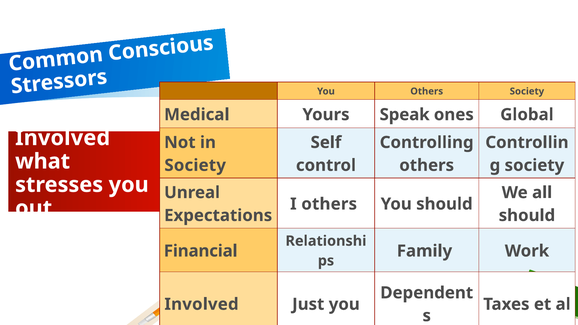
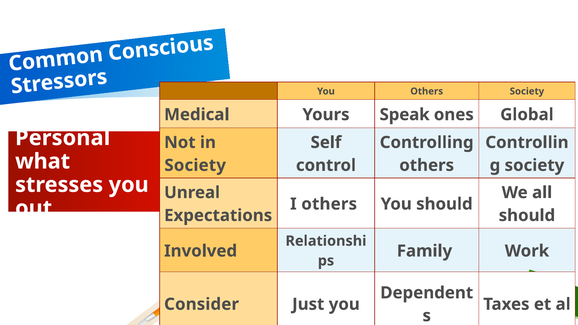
Involved at (63, 138): Involved -> Personal
Financial: Financial -> Involved
Involved at (202, 304): Involved -> Consider
